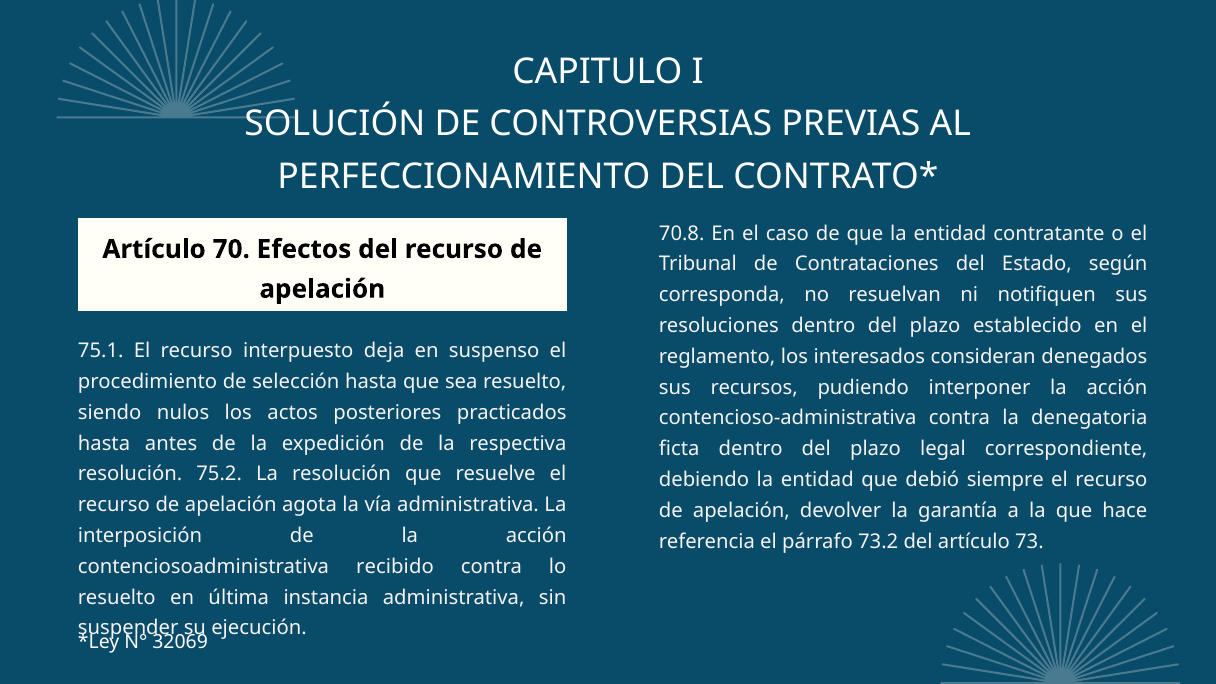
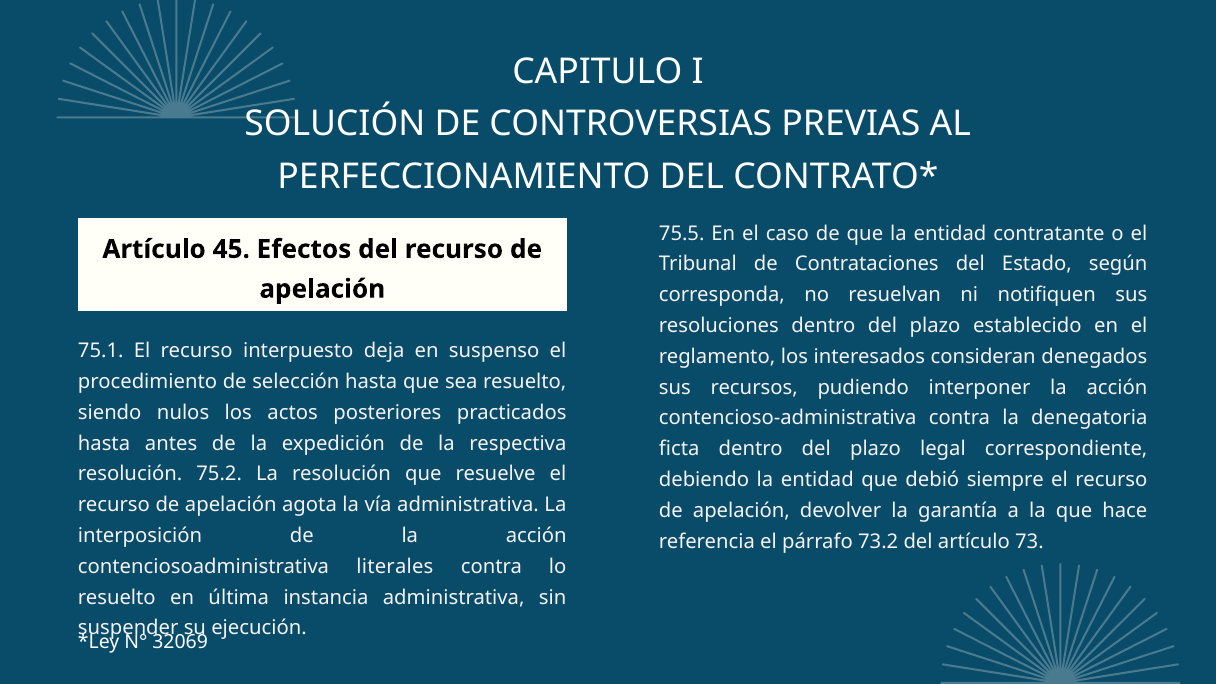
70.8: 70.8 -> 75.5
70: 70 -> 45
recibido: recibido -> literales
